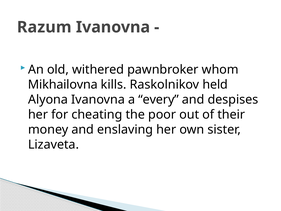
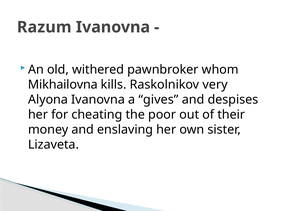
held: held -> very
every: every -> gives
